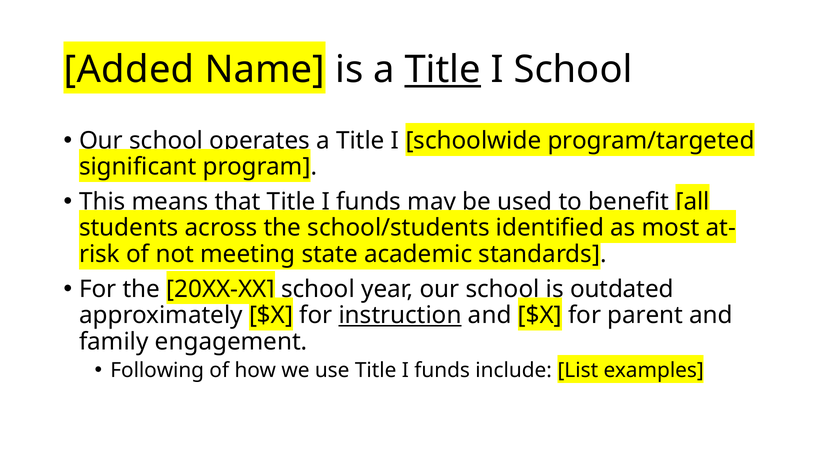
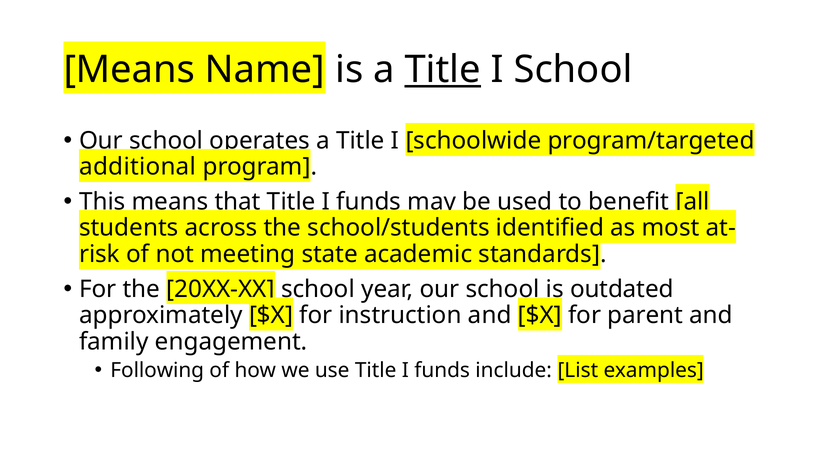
Added at (129, 70): Added -> Means
significant: significant -> additional
instruction underline: present -> none
